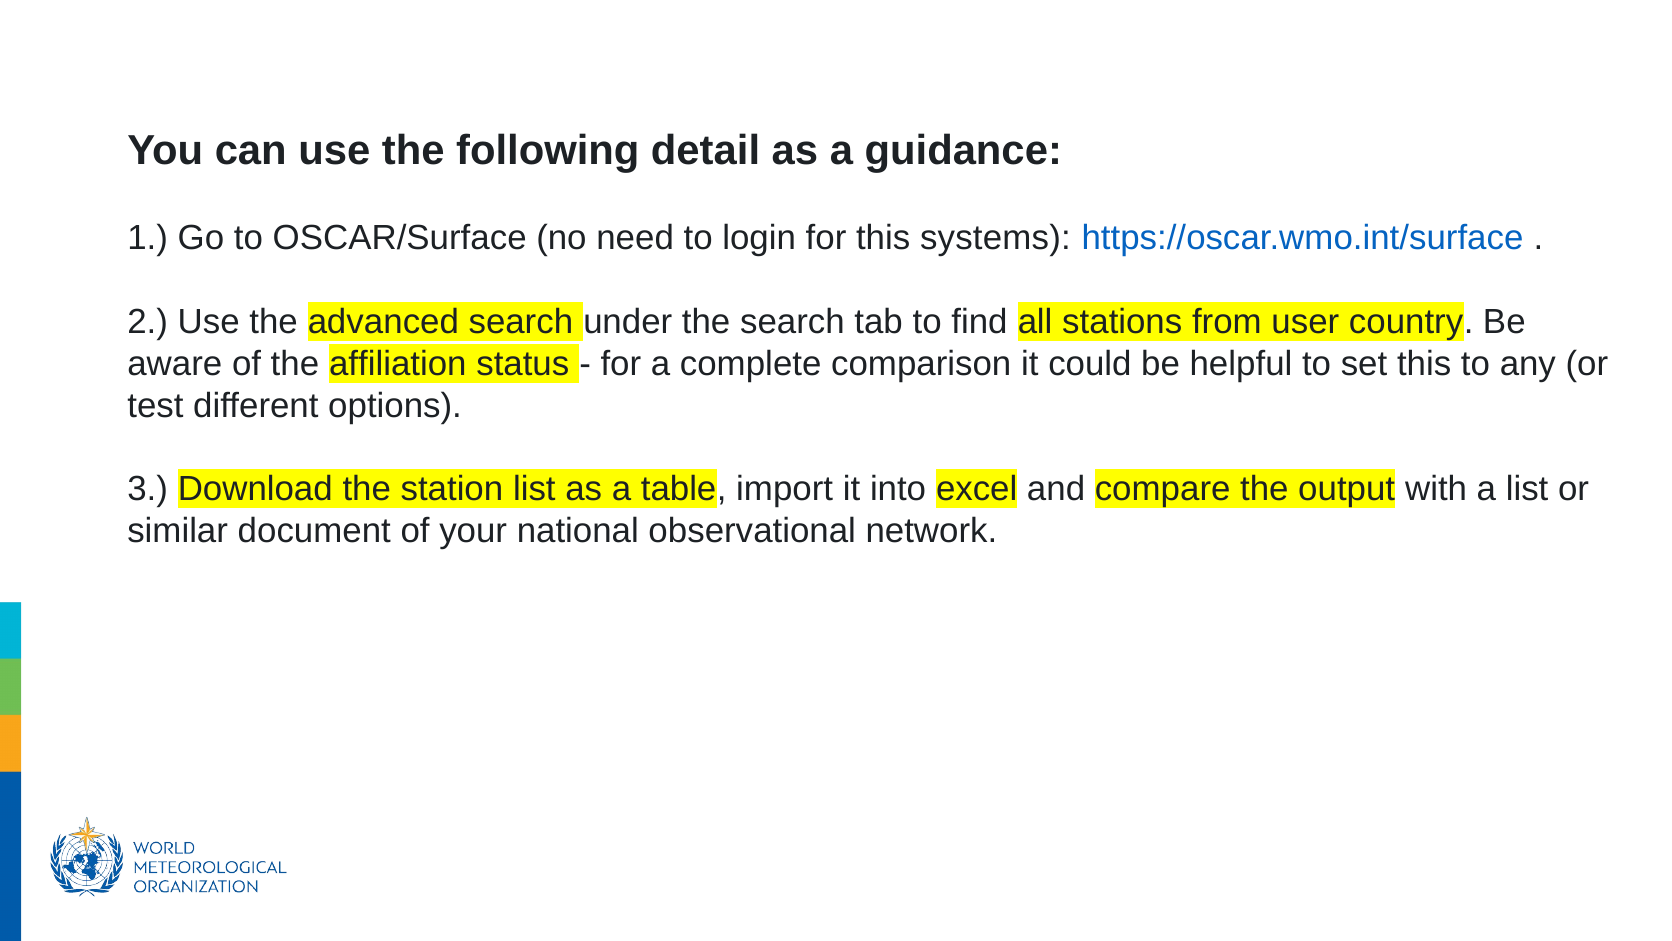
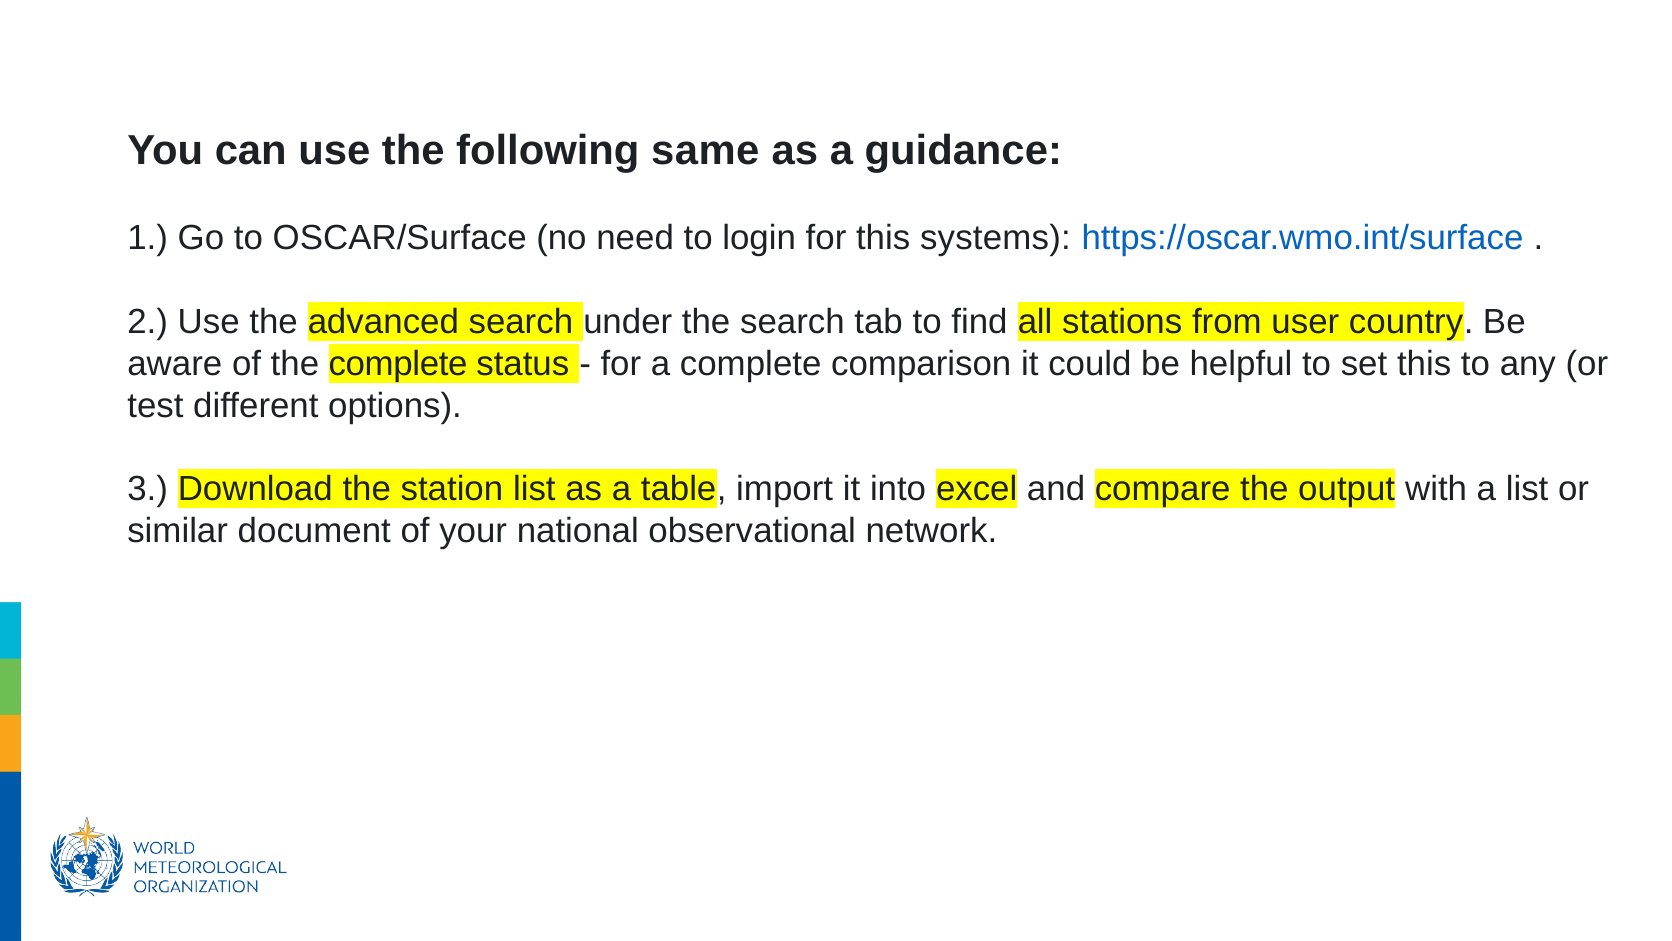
detail: detail -> same
the affiliation: affiliation -> complete
